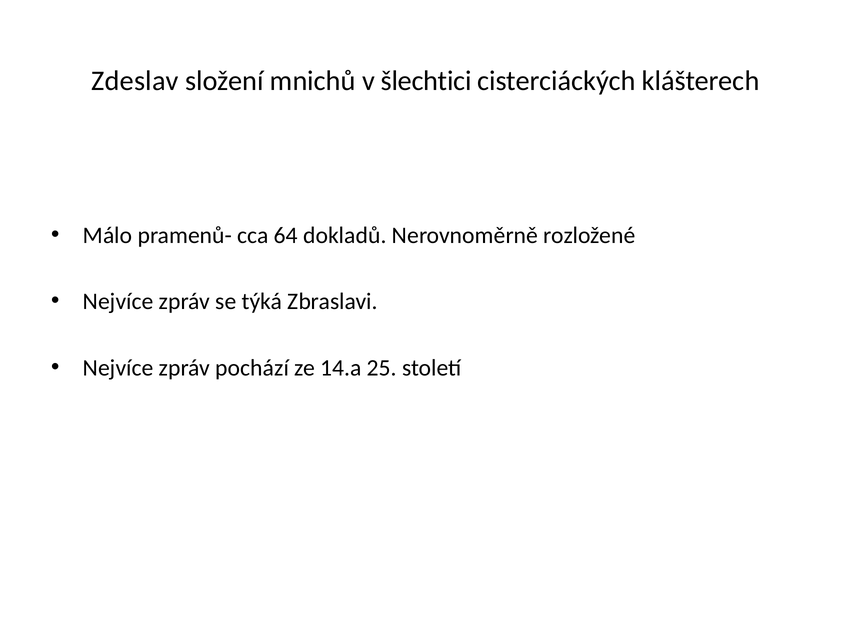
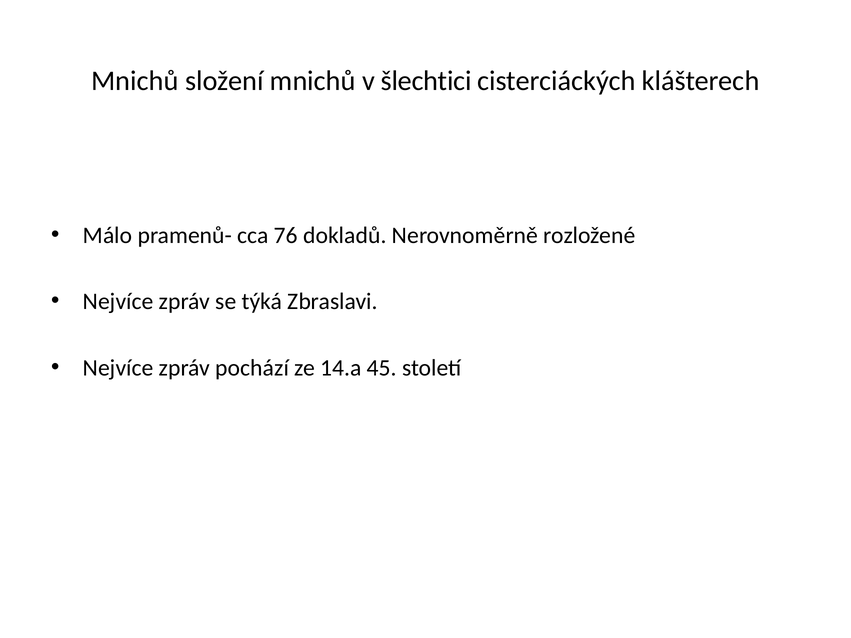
Zdeslav at (135, 81): Zdeslav -> Mnichů
64: 64 -> 76
25: 25 -> 45
